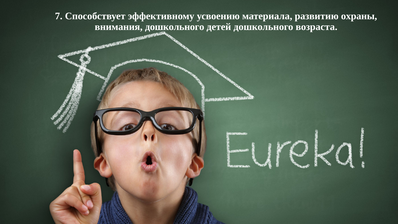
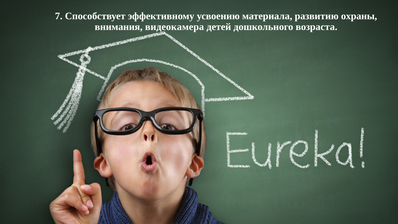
внимания дошкольного: дошкольного -> видеокамера
